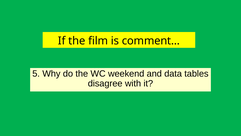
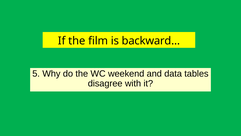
comment…: comment… -> backward…
